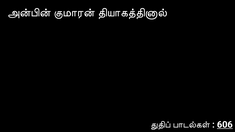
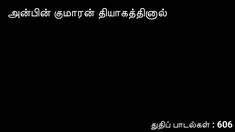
606 underline: present -> none
